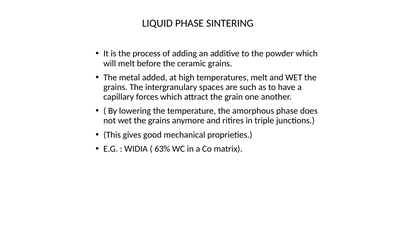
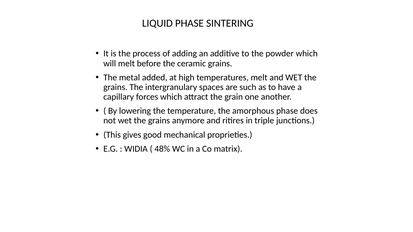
63%: 63% -> 48%
